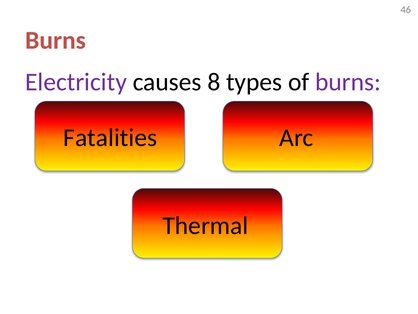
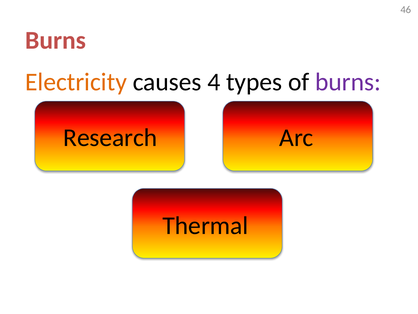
Electricity colour: purple -> orange
8: 8 -> 4
Fatalities: Fatalities -> Research
